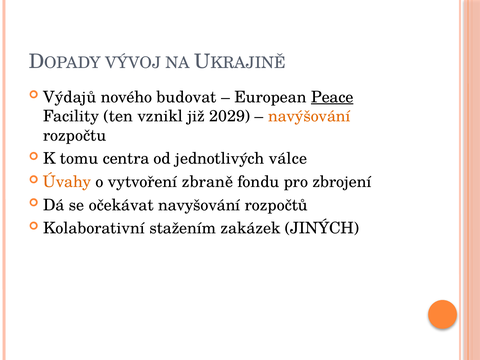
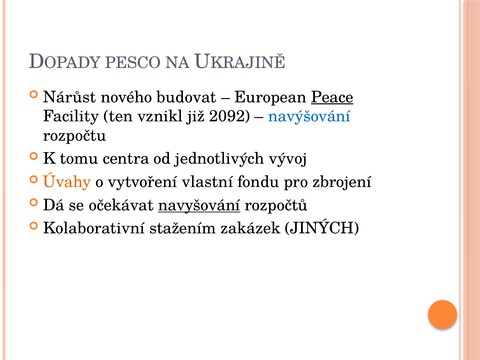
VÝVOJ: VÝVOJ -> PESCO
Výdajů: Výdajů -> Nárůst
2029: 2029 -> 2092
navýšování colour: orange -> blue
válce: válce -> vývoj
zbraně: zbraně -> vlastní
navyšování underline: none -> present
